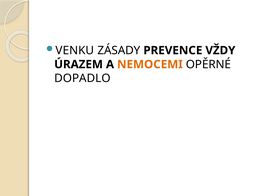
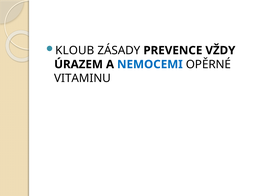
VENKU: VENKU -> KLOUB
NEMOCEMI colour: orange -> blue
DOPADLO: DOPADLO -> VITAMINU
